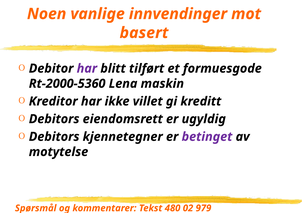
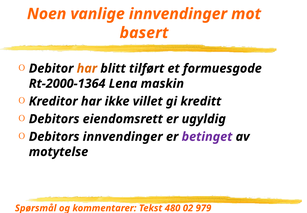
har at (87, 68) colour: purple -> orange
Rt-2000-5360: Rt-2000-5360 -> Rt-2000-1364
Debitors kjennetegner: kjennetegner -> innvendinger
